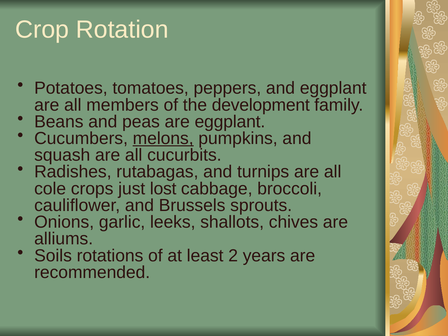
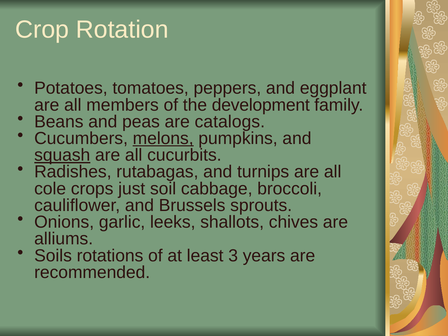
are eggplant: eggplant -> catalogs
squash underline: none -> present
lost: lost -> soil
2: 2 -> 3
